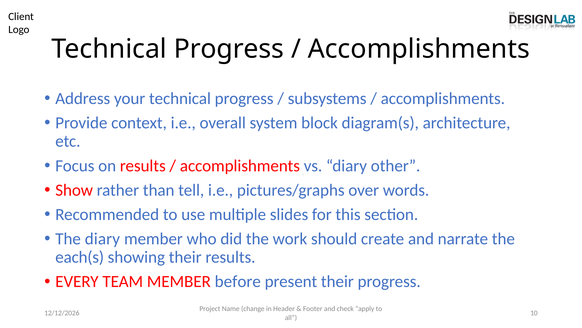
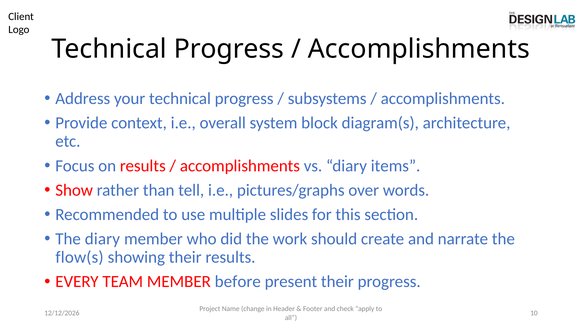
other: other -> items
each(s: each(s -> flow(s
